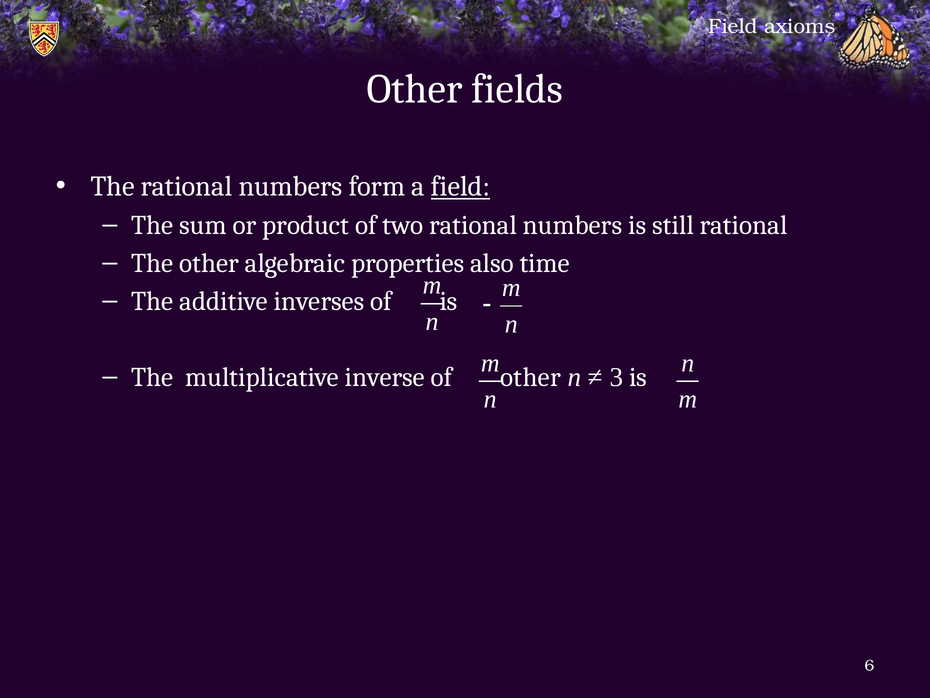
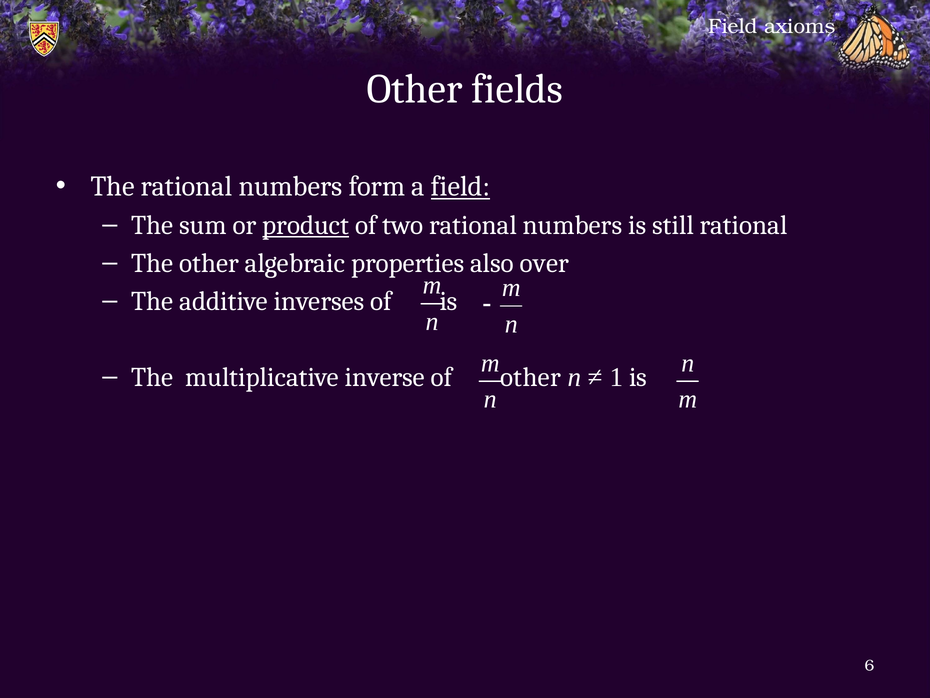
product underline: none -> present
time: time -> over
3: 3 -> 1
